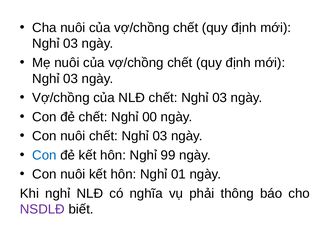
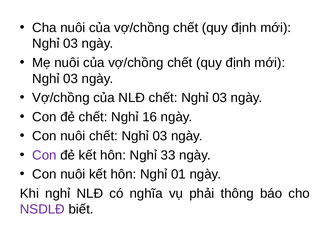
00: 00 -> 16
Con at (44, 155) colour: blue -> purple
99: 99 -> 33
